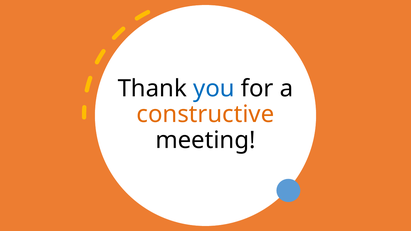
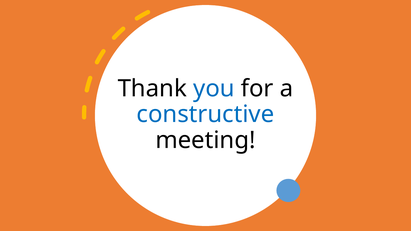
constructive colour: orange -> blue
